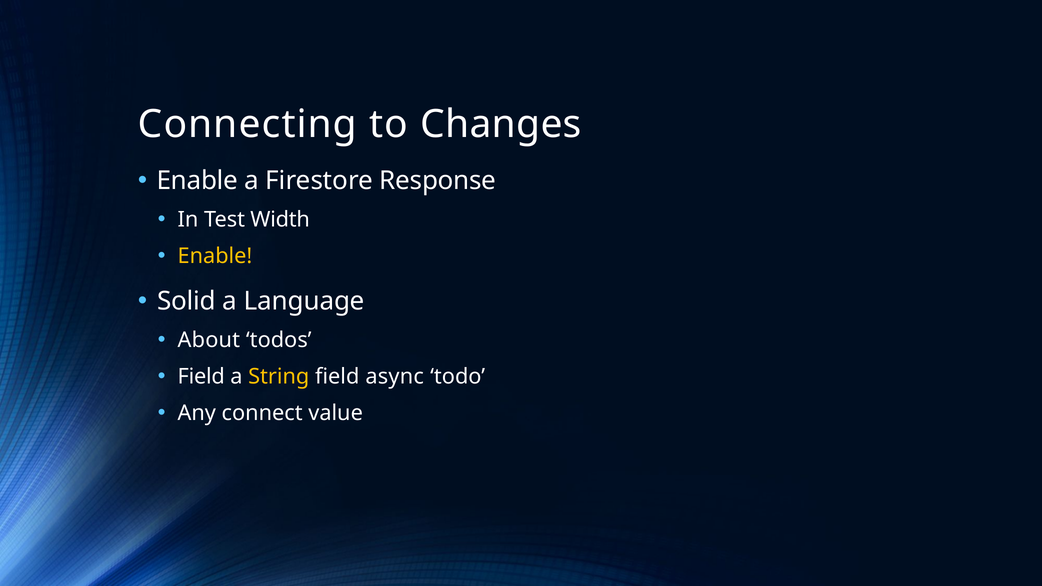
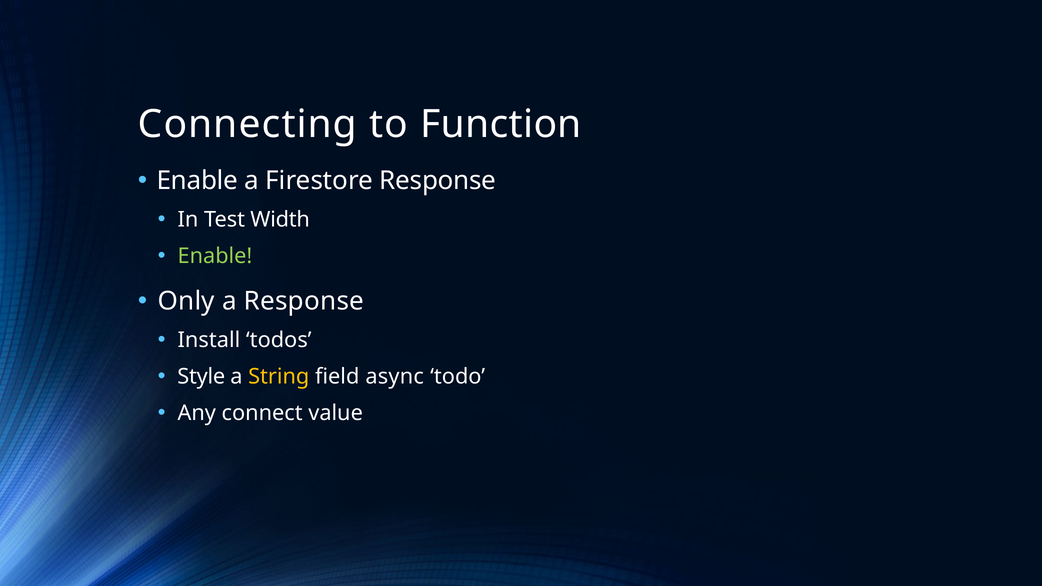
Changes: Changes -> Function
Enable at (215, 256) colour: yellow -> light green
Solid: Solid -> Only
a Language: Language -> Response
About: About -> Install
Field at (201, 377): Field -> Style
